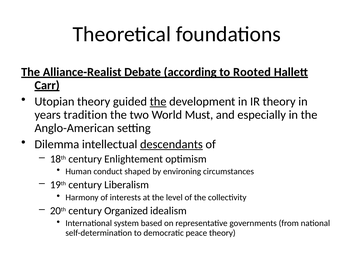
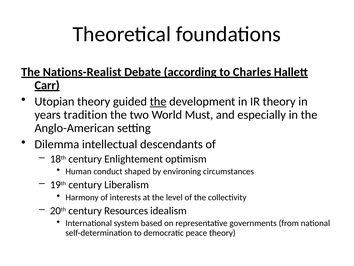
Alliance-Realist: Alliance-Realist -> Nations-Realist
Rooted: Rooted -> Charles
descendants underline: present -> none
Organized: Organized -> Resources
